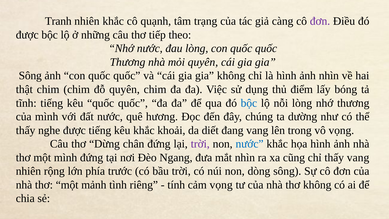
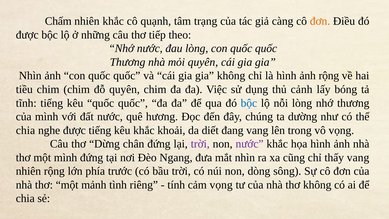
Tranh: Tranh -> Chấm
đơn at (320, 21) colour: purple -> orange
Sông at (30, 76): Sông -> Nhìn
ảnh nhìn: nhìn -> rộng
thật: thật -> tiều
điểm: điểm -> cảnh
thấy at (26, 130): thấy -> chia
nước at (250, 144) colour: blue -> purple
